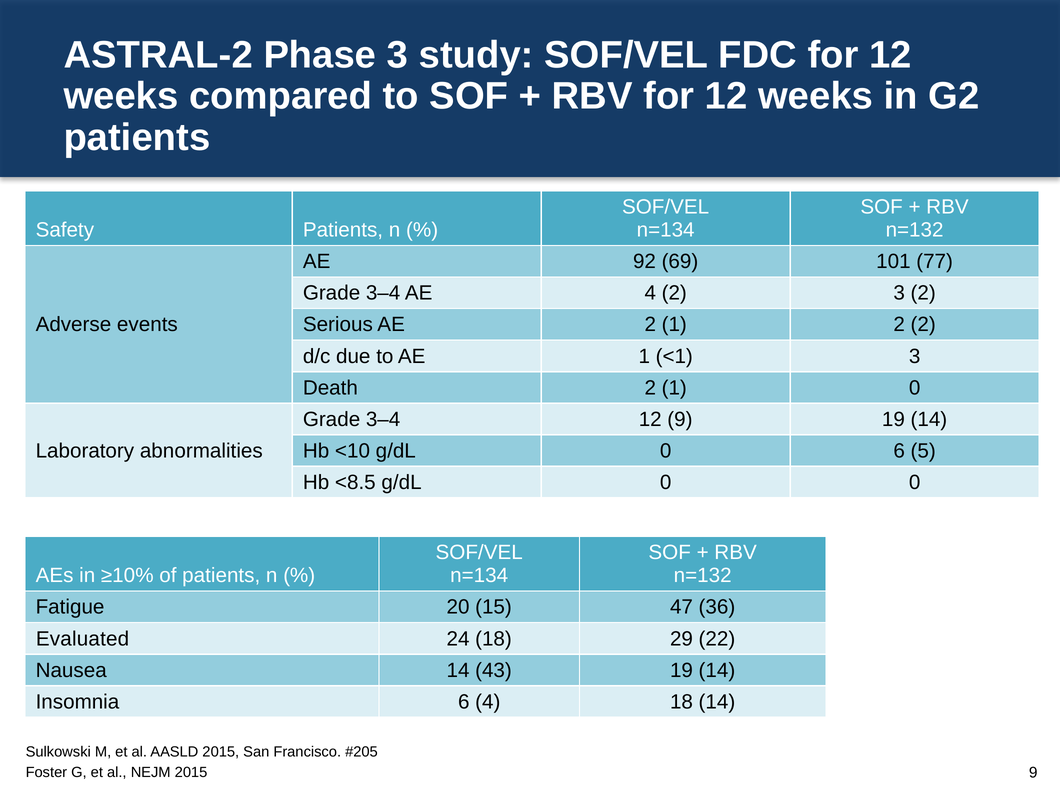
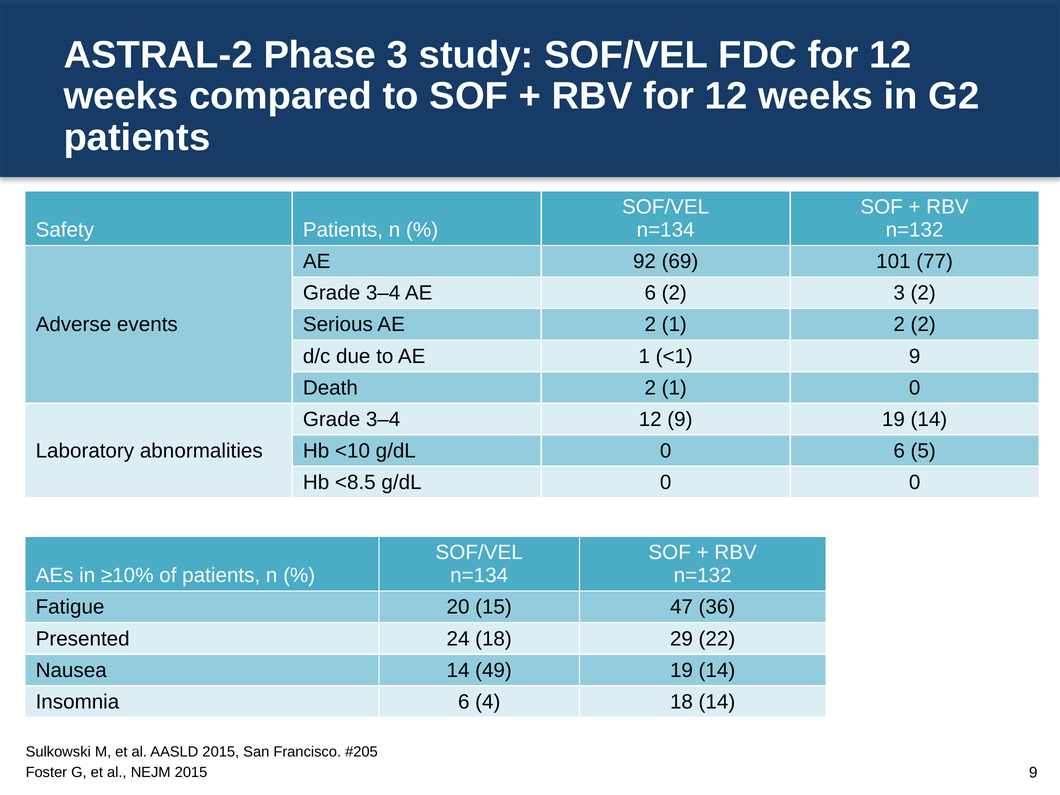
AE 4: 4 -> 6
<1 3: 3 -> 9
Evaluated: Evaluated -> Presented
43: 43 -> 49
